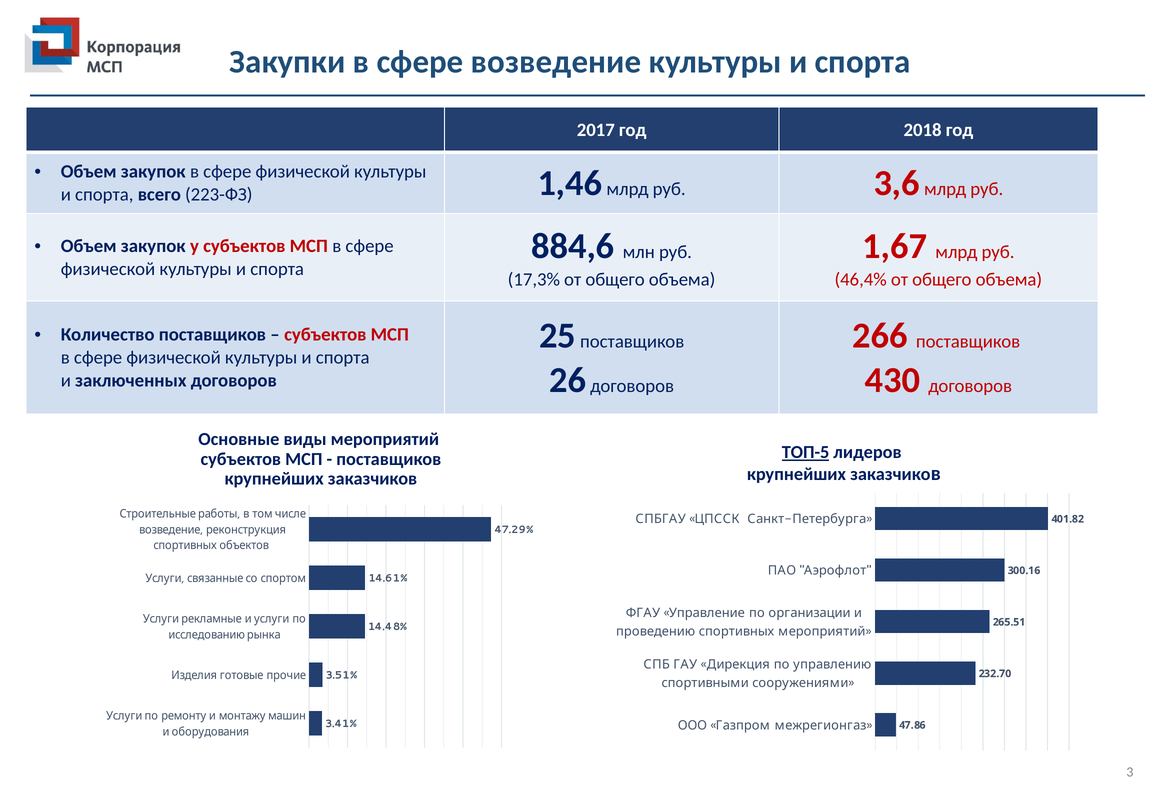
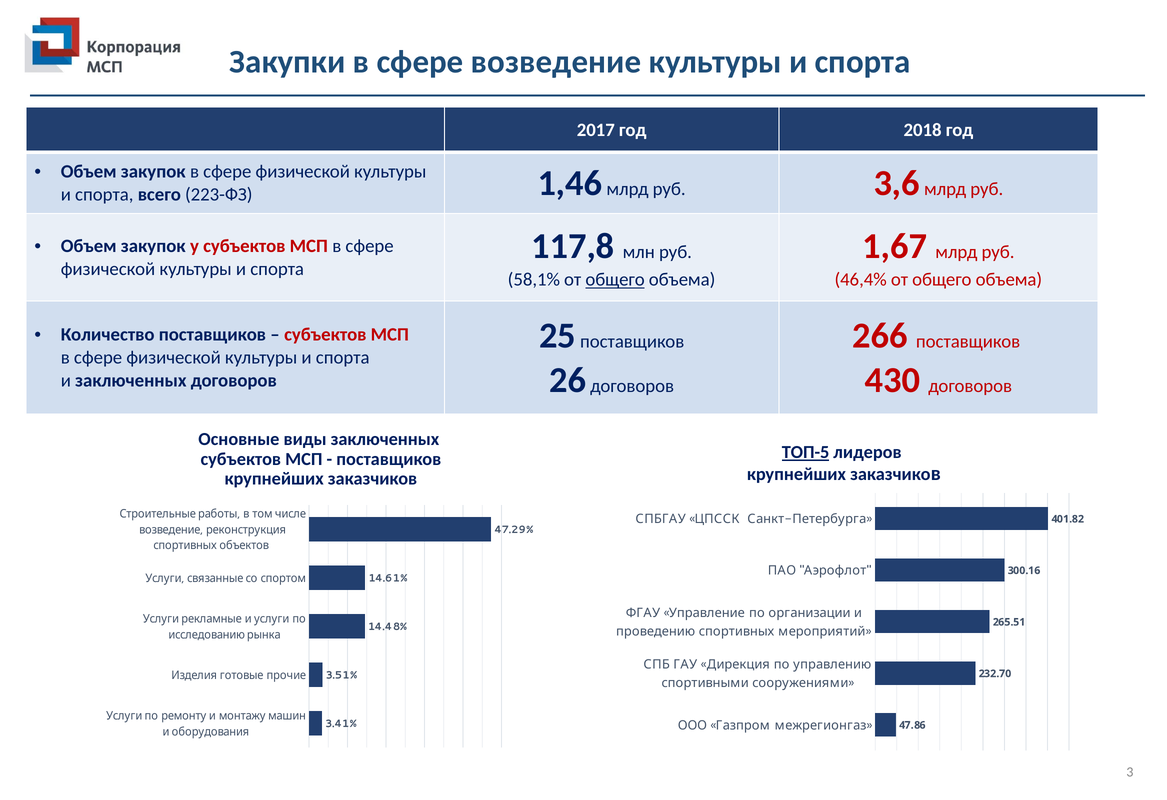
884,6: 884,6 -> 117,8
17,3%: 17,3% -> 58,1%
общего at (615, 280) underline: none -> present
виды мероприятий: мероприятий -> заключенных
